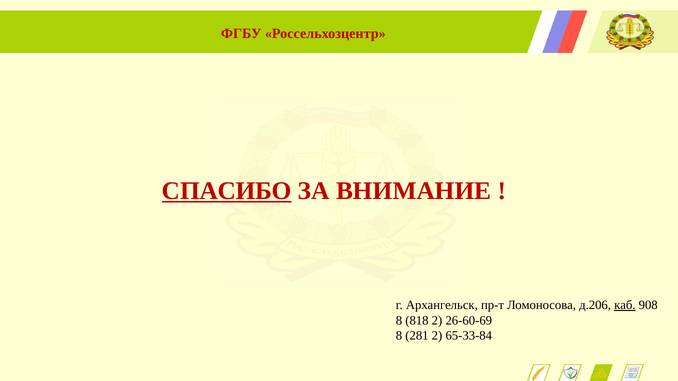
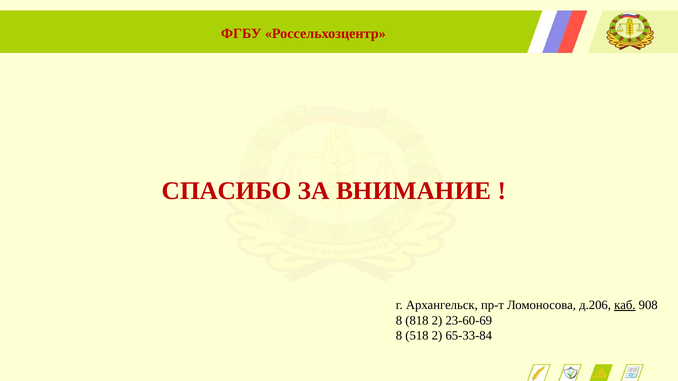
СПАСИБО underline: present -> none
26-60-69: 26-60-69 -> 23-60-69
281: 281 -> 518
